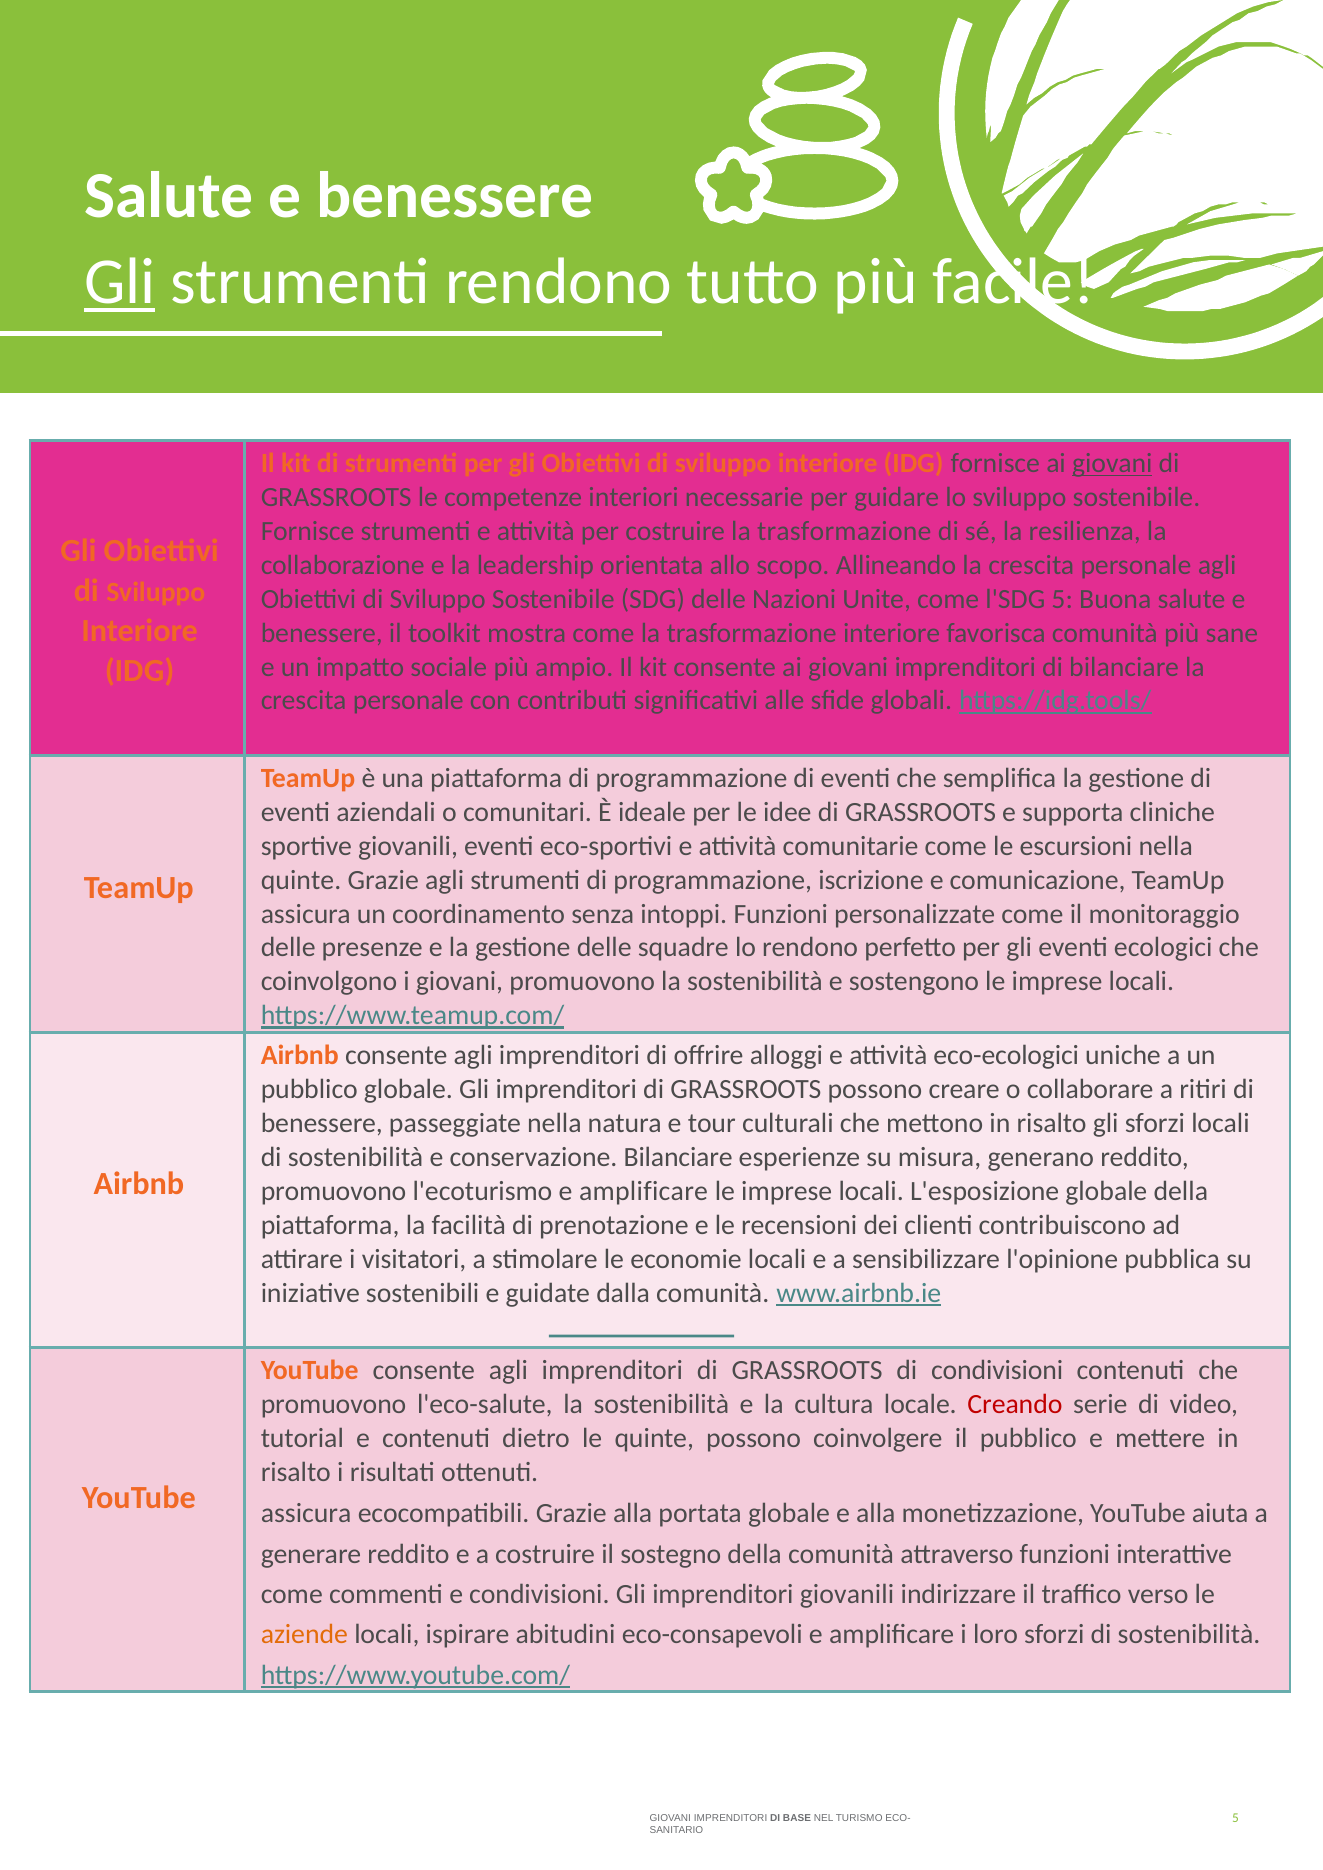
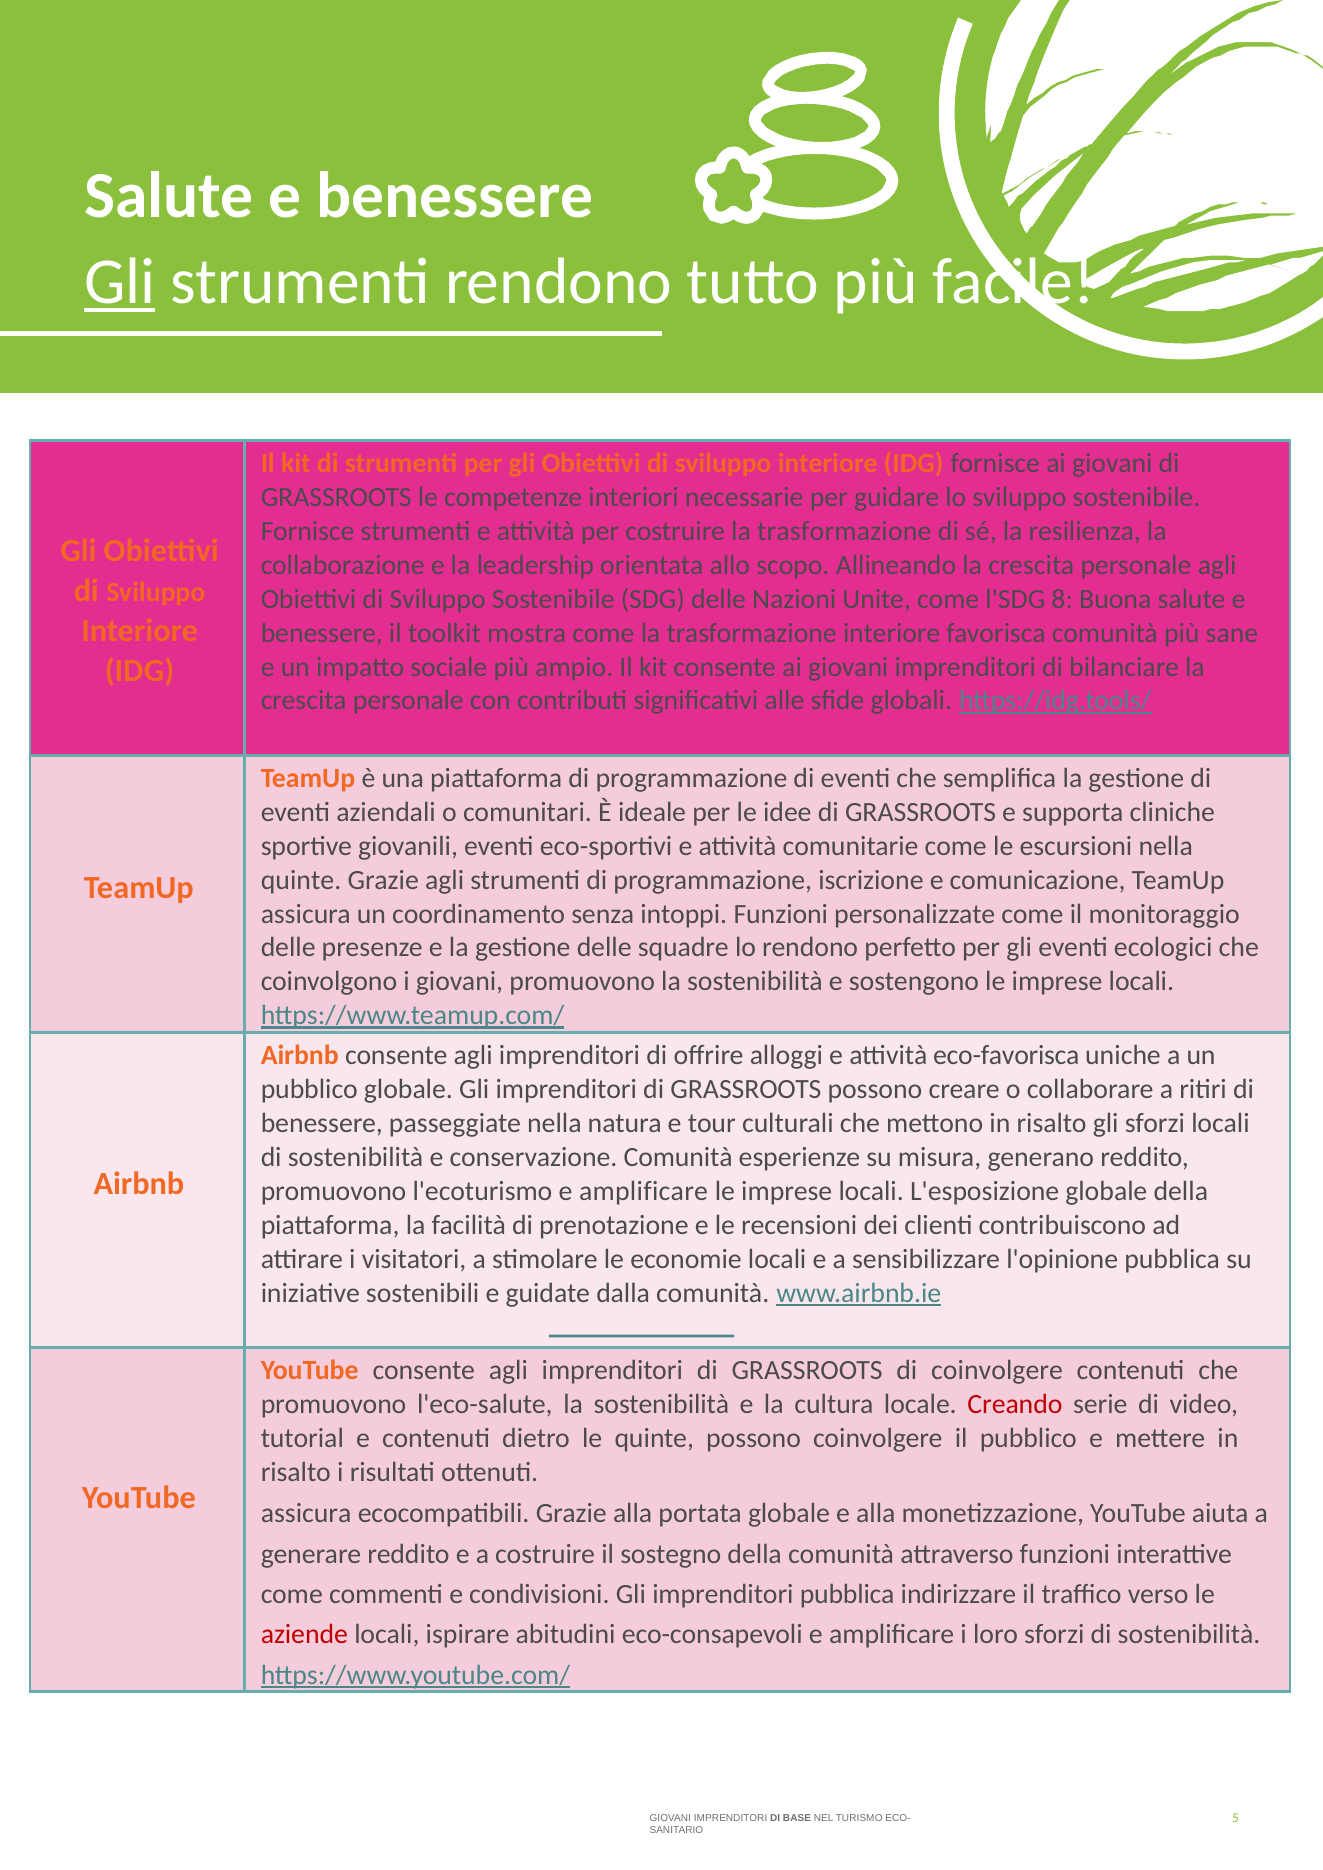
giovani at (1112, 463) underline: present -> none
l'SDG 5: 5 -> 8
eco-ecologici: eco-ecologici -> eco-favorisca
conservazione Bilanciare: Bilanciare -> Comunità
di condivisioni: condivisioni -> coinvolgere
imprenditori giovanili: giovanili -> pubblica
aziende colour: orange -> red
